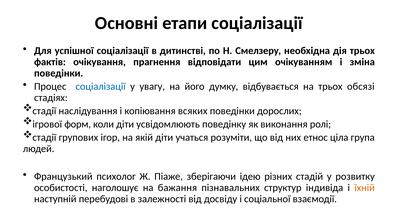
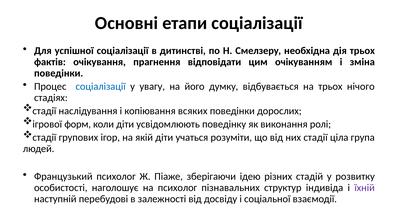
обсязі: обсязі -> нічого
них етнос: етнос -> стадії
на бажання: бажання -> психолог
їхній colour: orange -> purple
